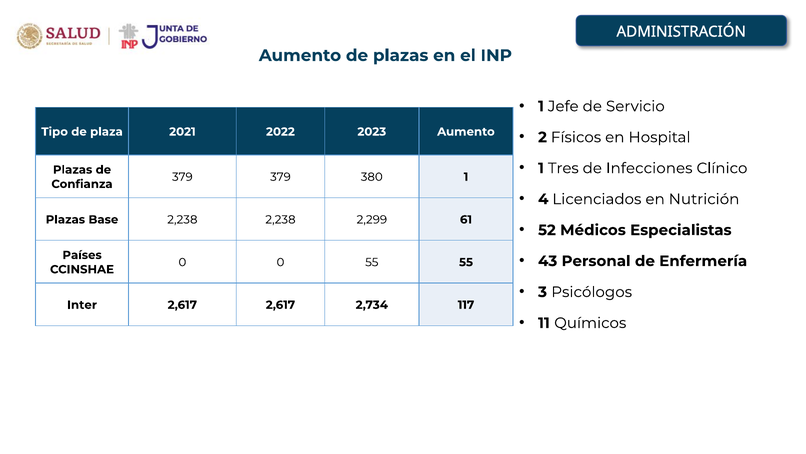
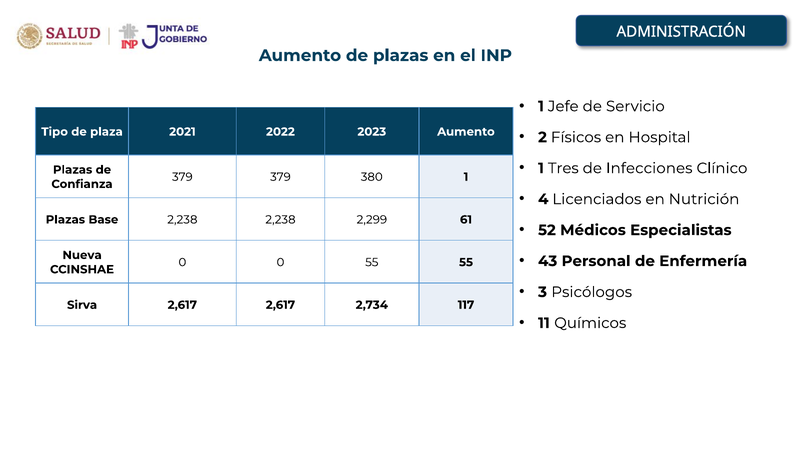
Países: Países -> Nueva
Inter: Inter -> Sirva
